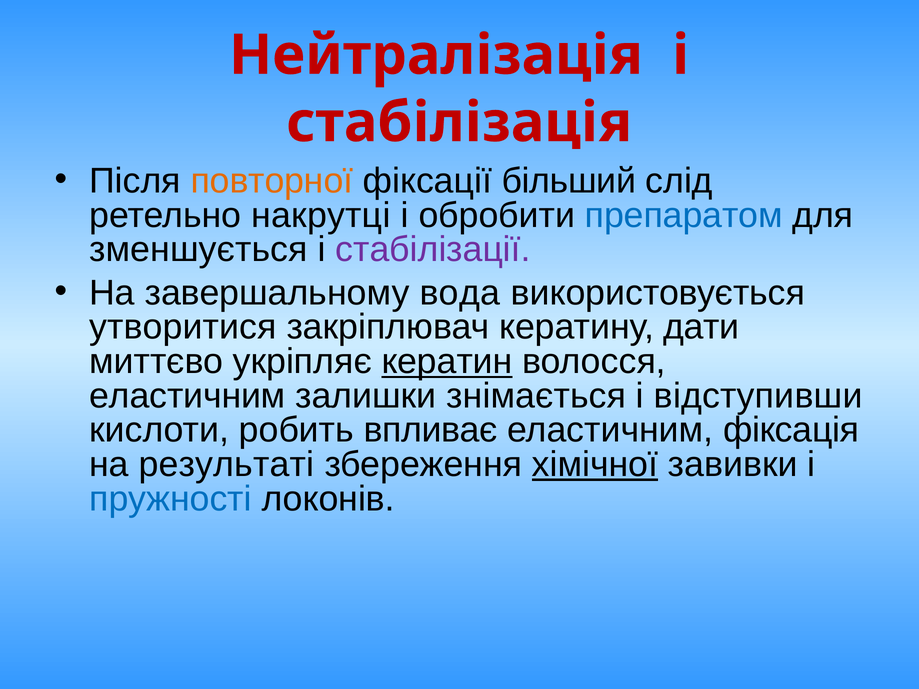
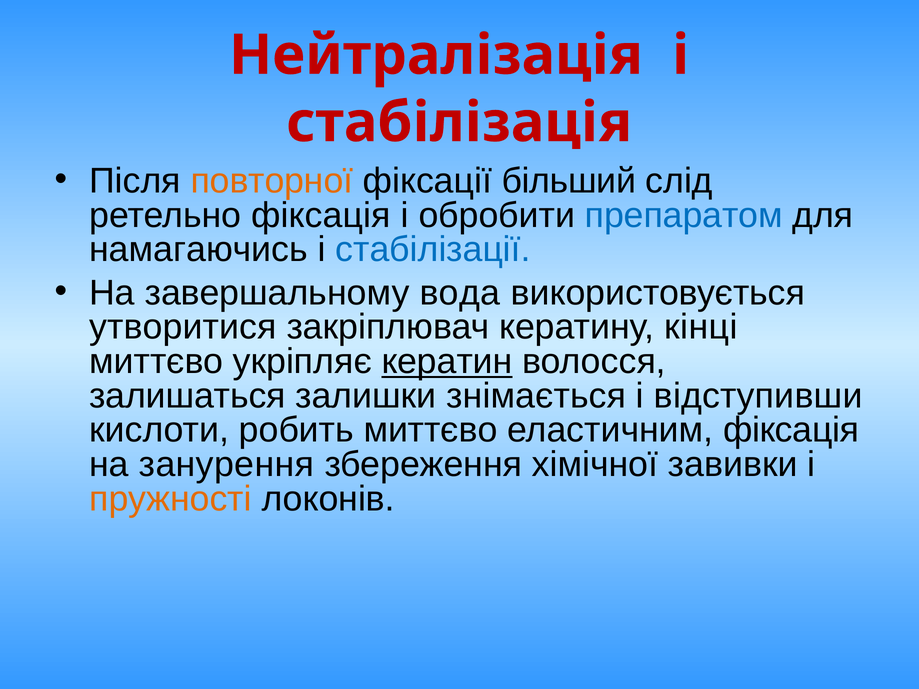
ретельно накрутці: накрутці -> фіксація
зменшується: зменшується -> намагаючись
стабілізації colour: purple -> blue
дати: дати -> кінці
еластичним at (187, 396): еластичним -> залишаться
робить впливає: впливає -> миттєво
результаті: результаті -> занурення
хімічної underline: present -> none
пружності colour: blue -> orange
